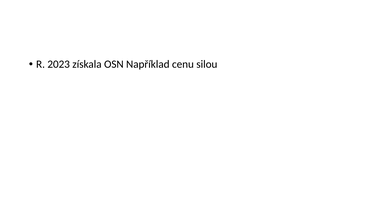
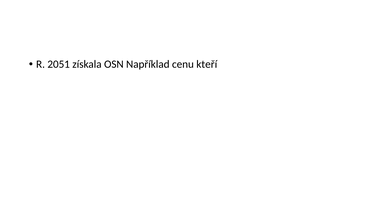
2023: 2023 -> 2051
silou: silou -> kteří
